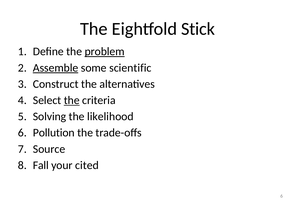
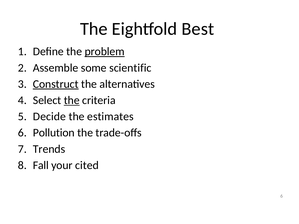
Stick: Stick -> Best
Assemble underline: present -> none
Construct underline: none -> present
Solving: Solving -> Decide
likelihood: likelihood -> estimates
Source: Source -> Trends
